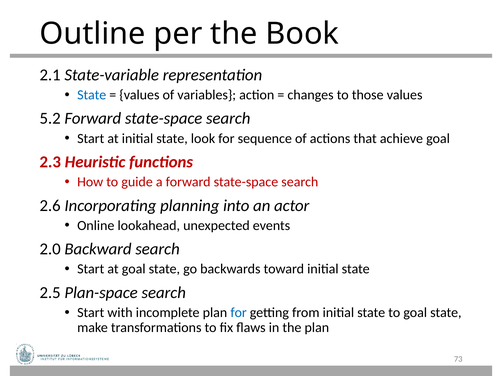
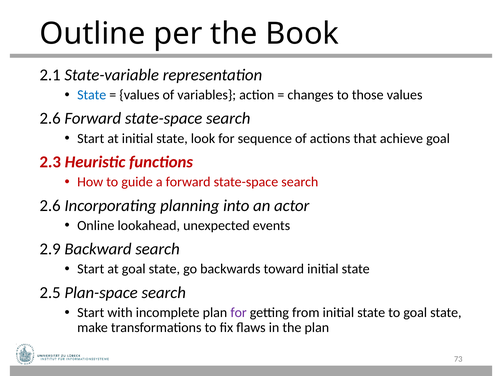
5.2 at (50, 119): 5.2 -> 2.6
2.0: 2.0 -> 2.9
for at (239, 313) colour: blue -> purple
